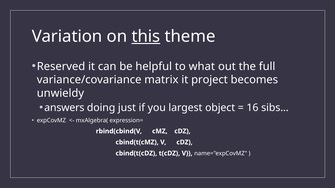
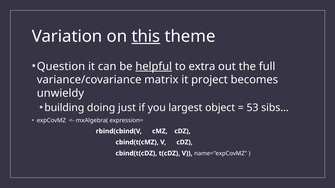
Reserved: Reserved -> Question
helpful underline: none -> present
what: what -> extra
answers: answers -> building
16: 16 -> 53
